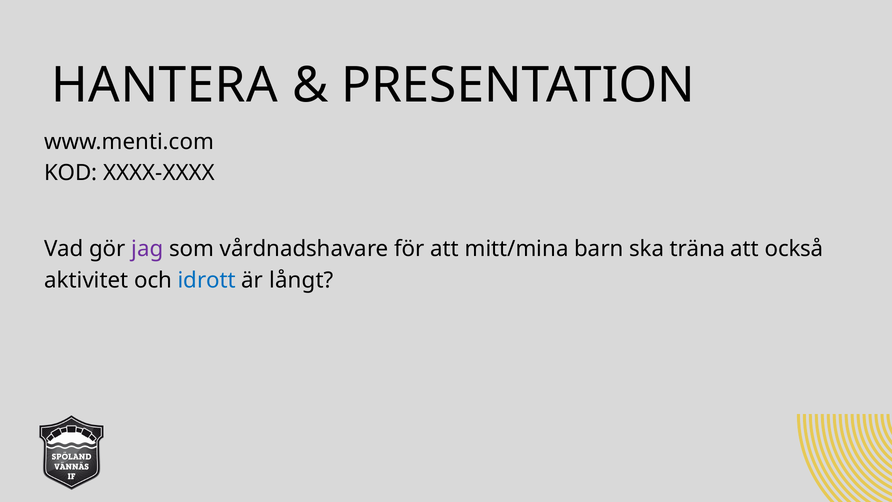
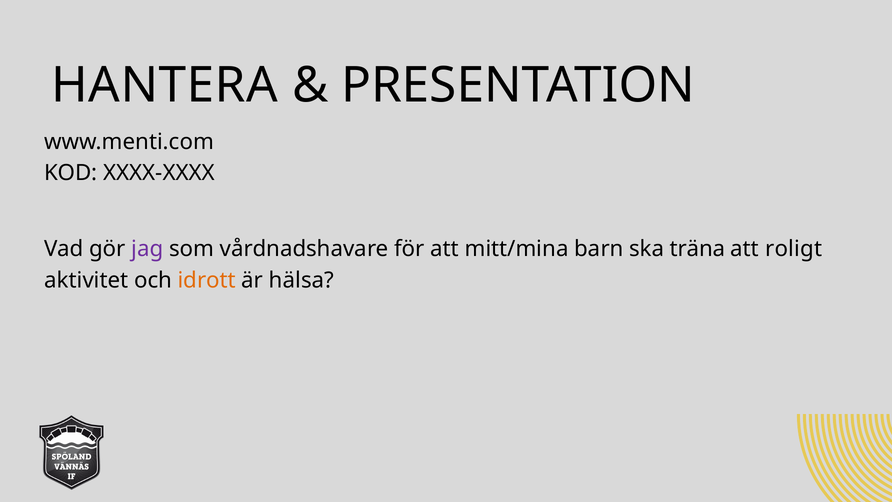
också: också -> roligt
idrott colour: blue -> orange
långt: långt -> hälsa
